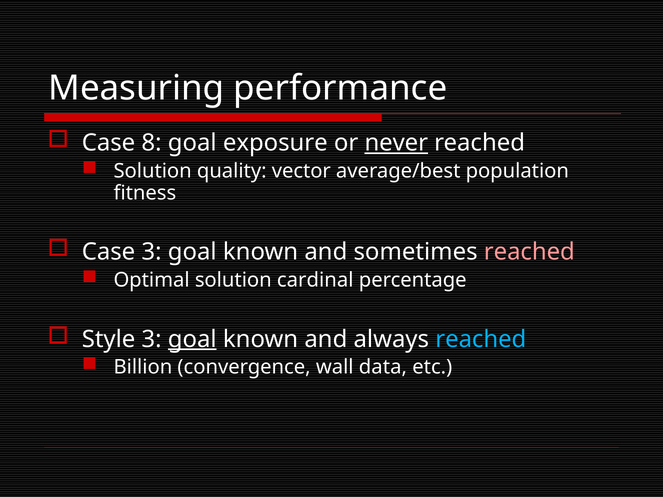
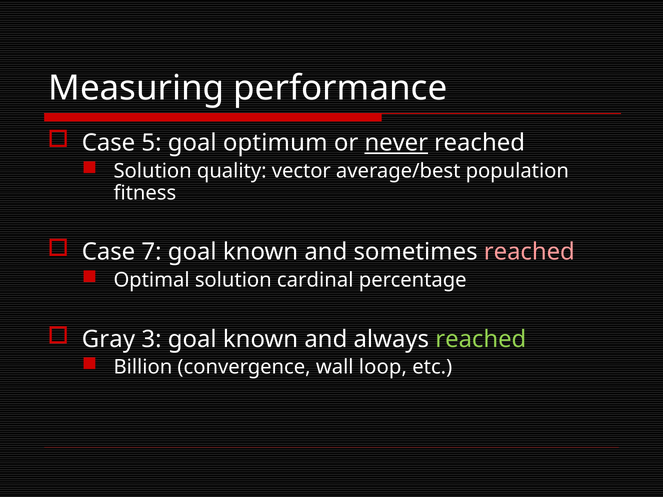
8: 8 -> 5
exposure: exposure -> optimum
Case 3: 3 -> 7
Style: Style -> Gray
goal at (192, 339) underline: present -> none
reached at (481, 339) colour: light blue -> light green
data: data -> loop
